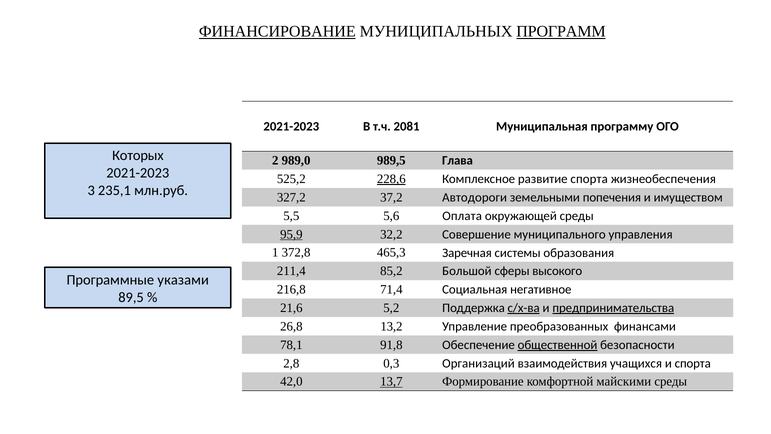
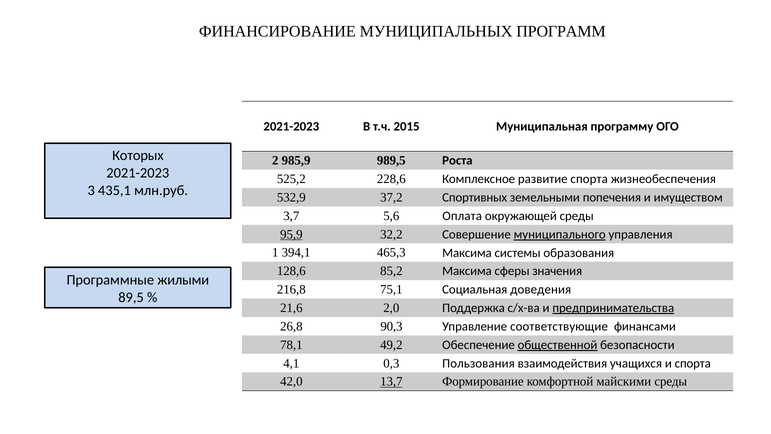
ФИНАНСИРОВАНИЕ underline: present -> none
ПРОГРАММ underline: present -> none
2081: 2081 -> 2015
989,0: 989,0 -> 985,9
Глава: Глава -> Роста
228,6 underline: present -> none
235,1: 235,1 -> 435,1
327,2: 327,2 -> 532,9
Автодороги: Автодороги -> Спортивных
5,5: 5,5 -> 3,7
муниципального underline: none -> present
372,8: 372,8 -> 394,1
465,3 Заречная: Заречная -> Максима
211,4: 211,4 -> 128,6
85,2 Большой: Большой -> Максима
высокого: высокого -> значения
указами: указами -> жилыми
71,4: 71,4 -> 75,1
негативное: негативное -> доведения
5,2: 5,2 -> 2,0
с/х-ва underline: present -> none
13,2: 13,2 -> 90,3
преобразованных: преобразованных -> соответствующие
91,8: 91,8 -> 49,2
2,8: 2,8 -> 4,1
Организаций: Организаций -> Пользования
